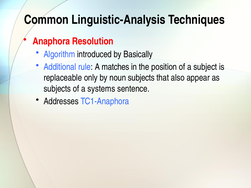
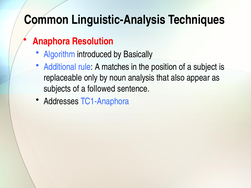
noun subjects: subjects -> analysis
systems: systems -> followed
